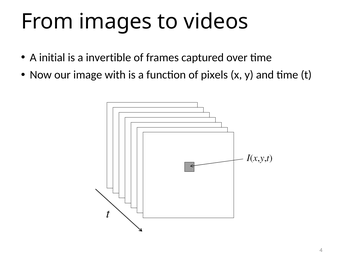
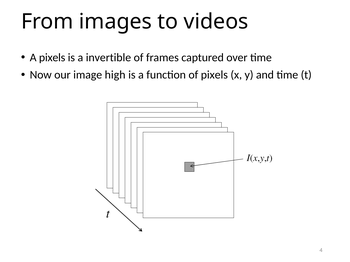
A initial: initial -> pixels
with: with -> high
